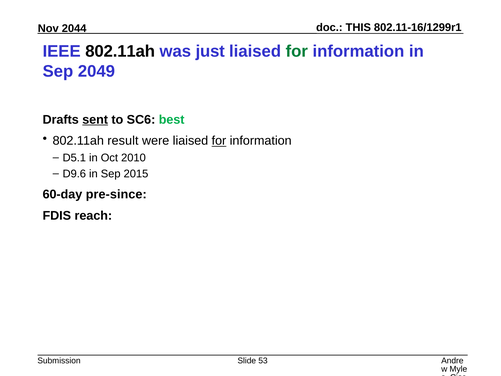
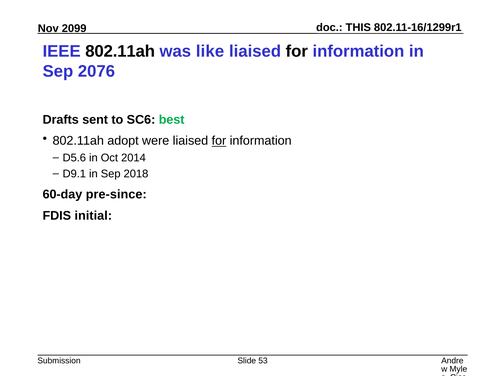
2044: 2044 -> 2099
just: just -> like
for at (297, 51) colour: green -> black
2049: 2049 -> 2076
sent underline: present -> none
result: result -> adopt
D5.1: D5.1 -> D5.6
2010: 2010 -> 2014
D9.6: D9.6 -> D9.1
2015: 2015 -> 2018
reach: reach -> initial
